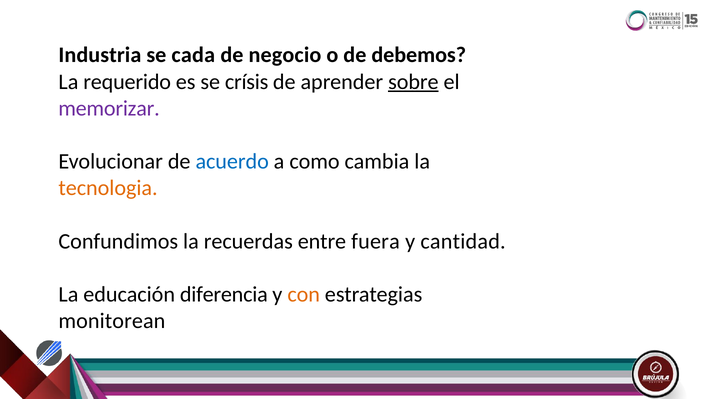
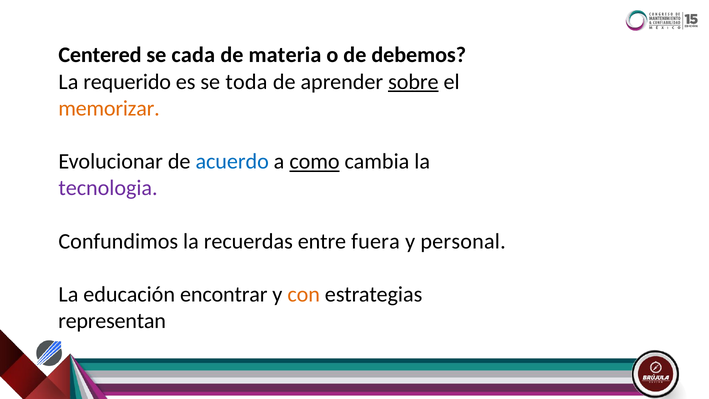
Industria: Industria -> Centered
negocio: negocio -> materia
crísis: crísis -> toda
memorizar colour: purple -> orange
como underline: none -> present
tecnologia colour: orange -> purple
cantidad: cantidad -> personal
diferencia: diferencia -> encontrar
monitorean: monitorean -> representan
